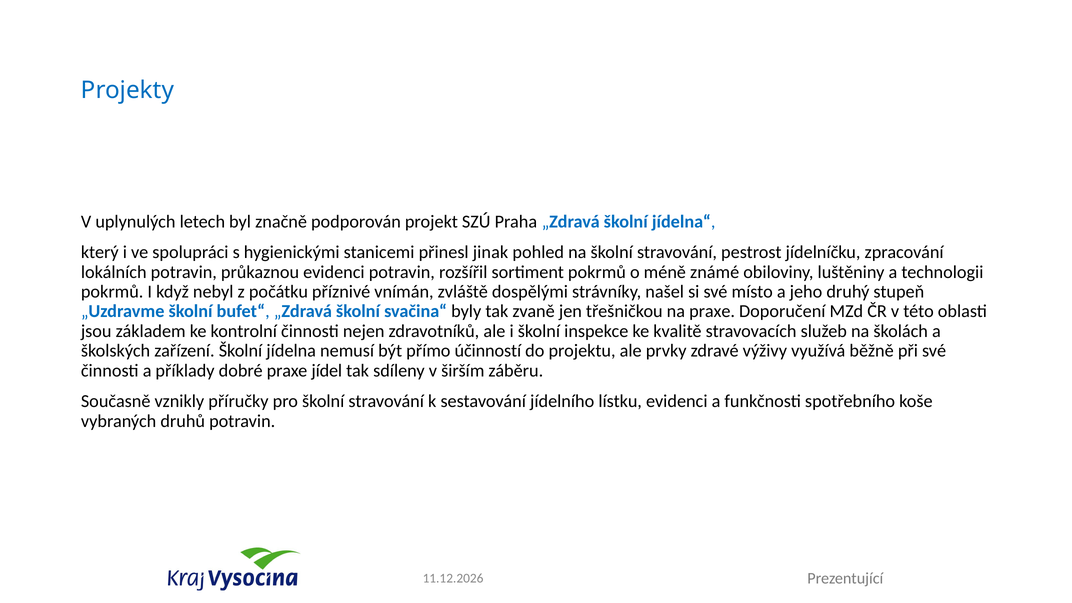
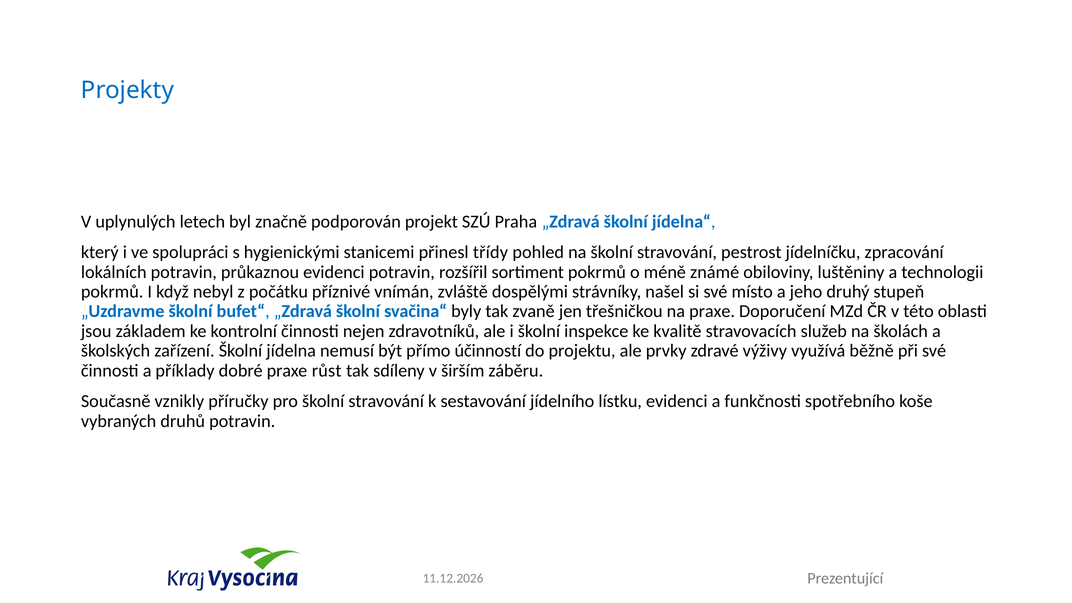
jinak: jinak -> třídy
jídel: jídel -> růst
